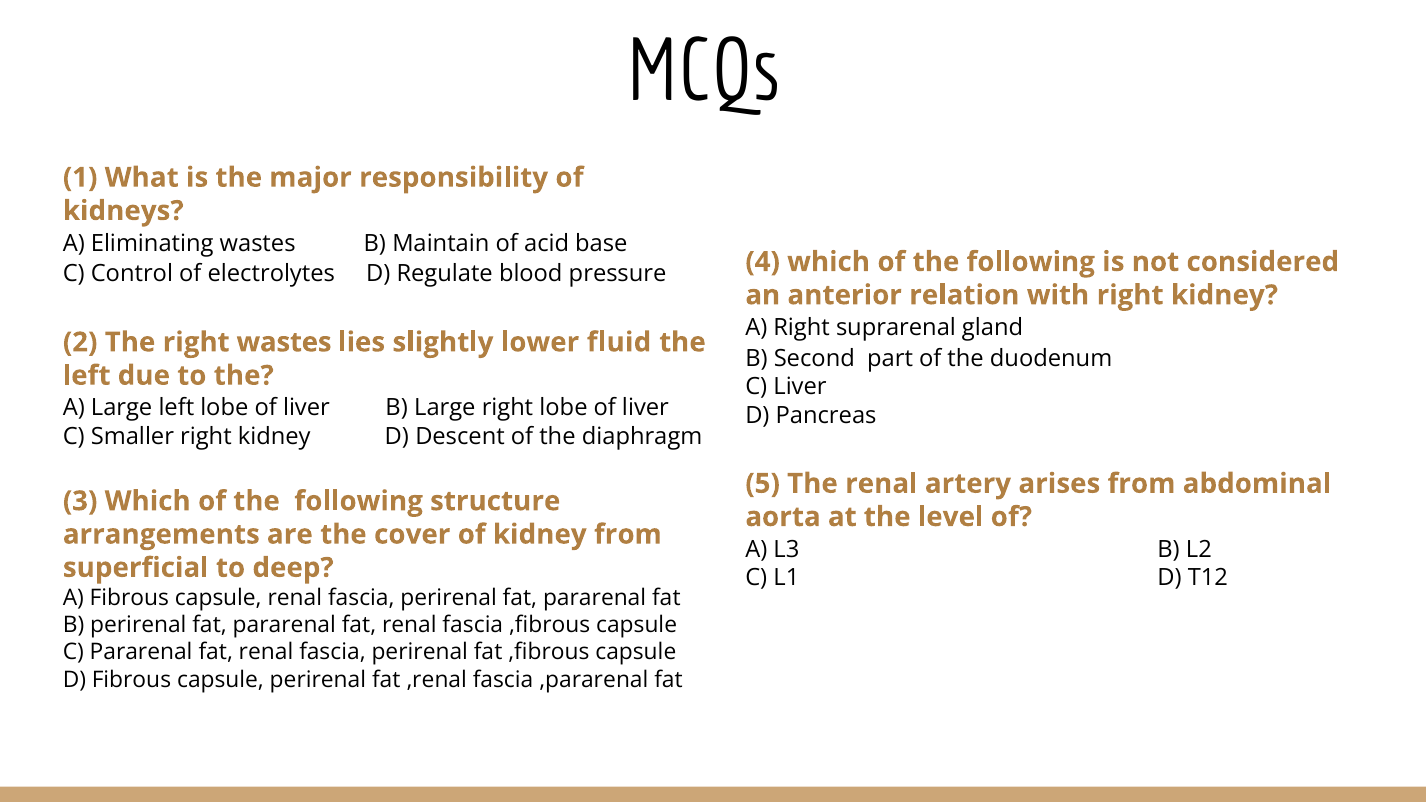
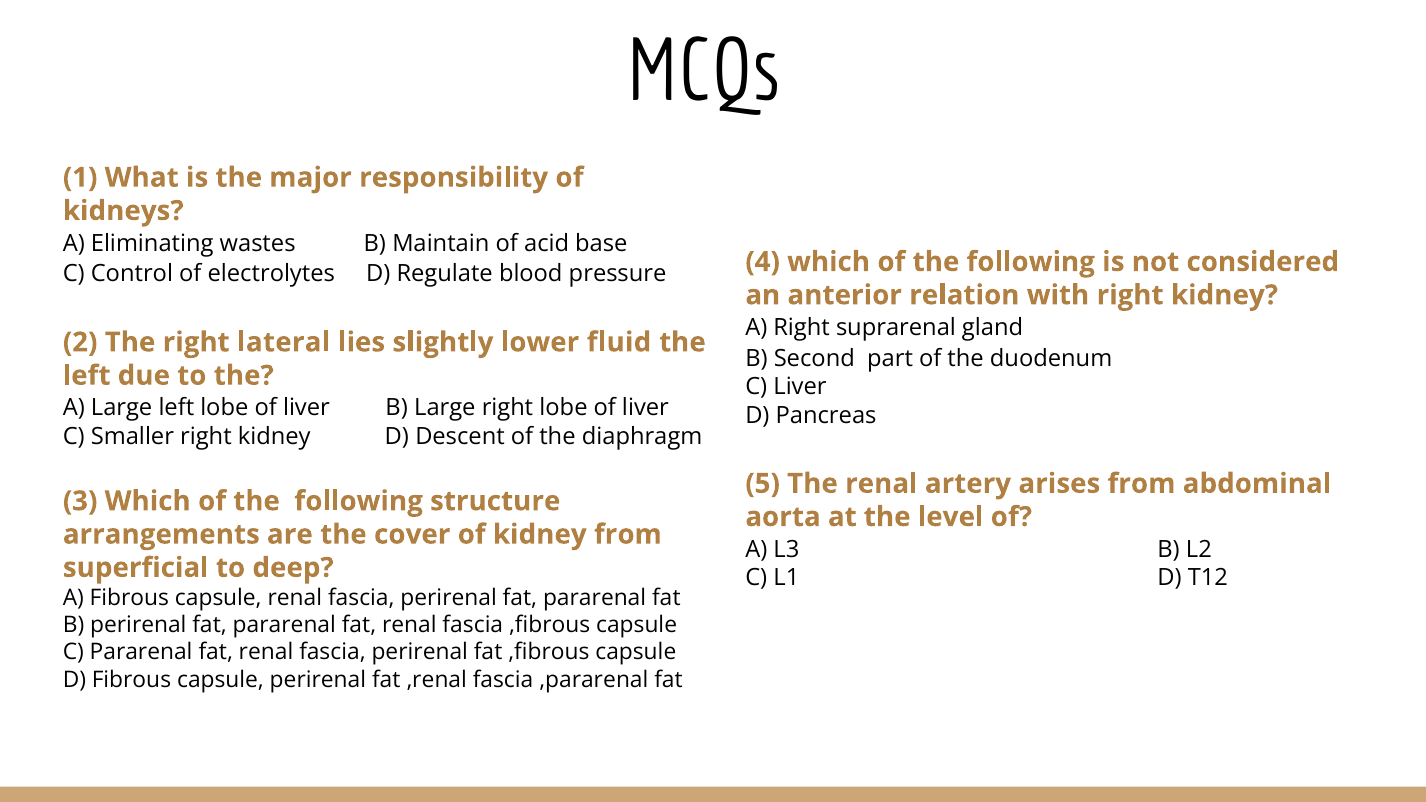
right wastes: wastes -> lateral
